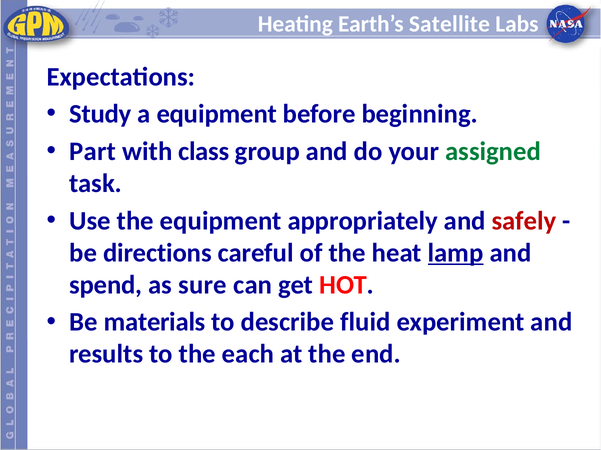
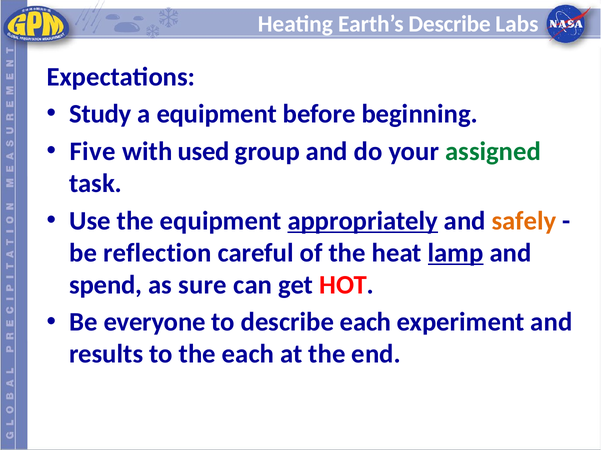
Earth’s Satellite: Satellite -> Describe
Part: Part -> Five
class: class -> used
appropriately underline: none -> present
safely colour: red -> orange
directions: directions -> reflection
materials: materials -> everyone
describe fluid: fluid -> each
